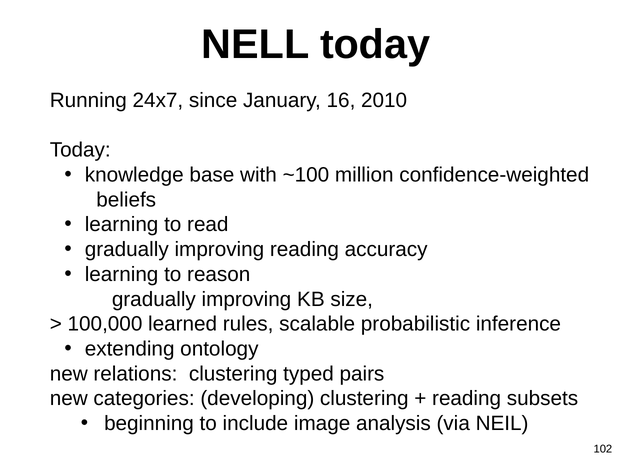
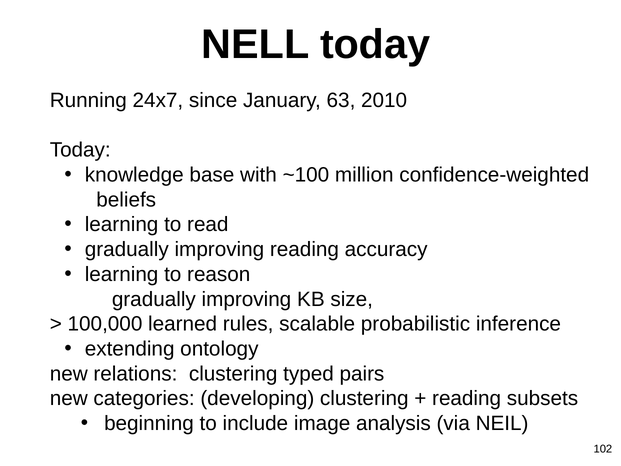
16: 16 -> 63
